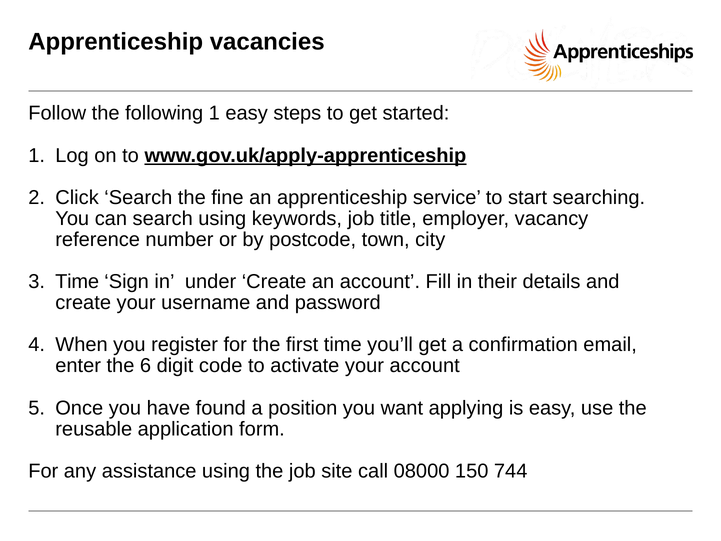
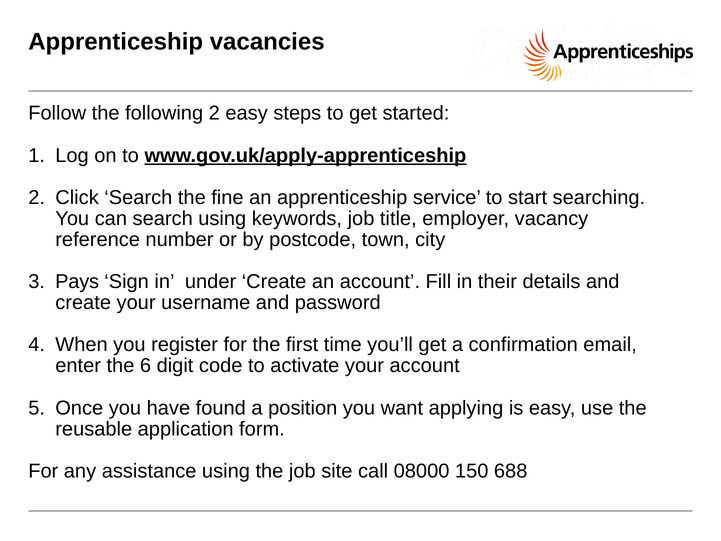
following 1: 1 -> 2
Time at (77, 282): Time -> Pays
744: 744 -> 688
